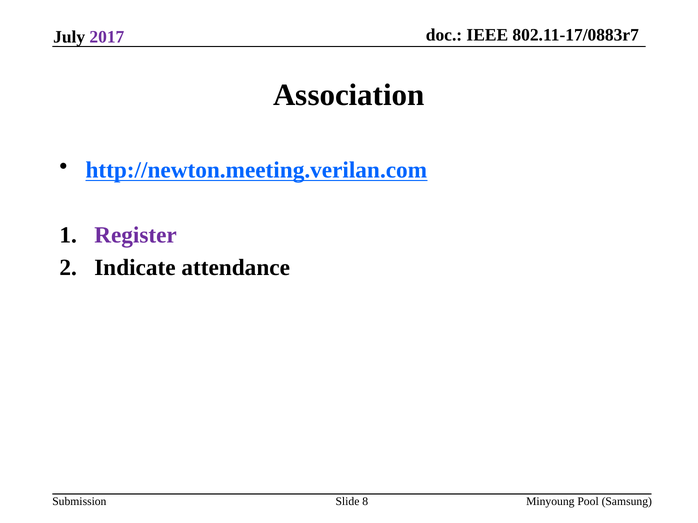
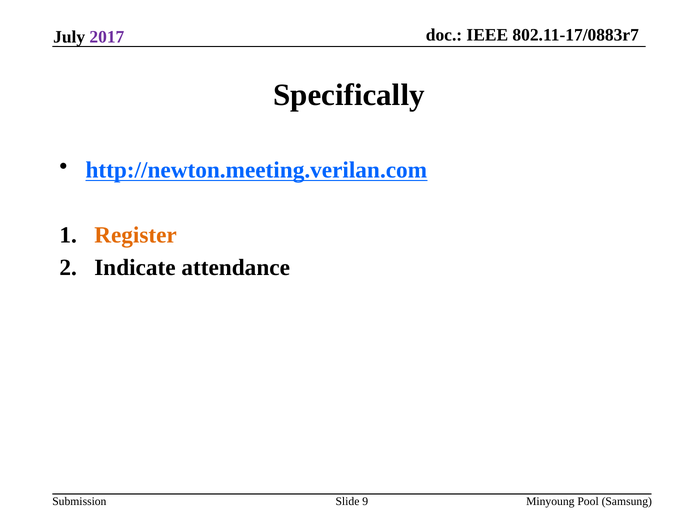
Association: Association -> Specifically
Register colour: purple -> orange
8: 8 -> 9
